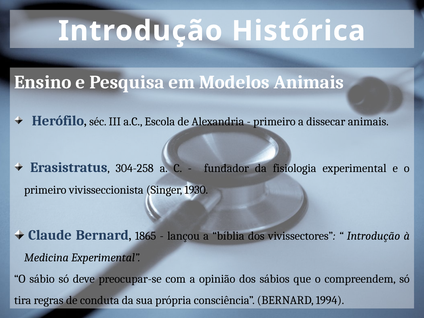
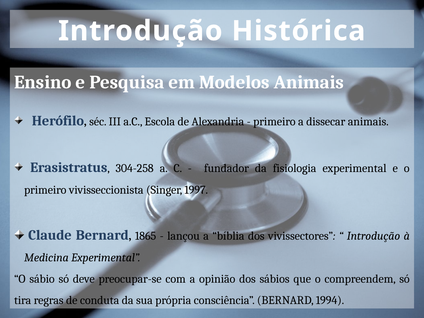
1930: 1930 -> 1997
